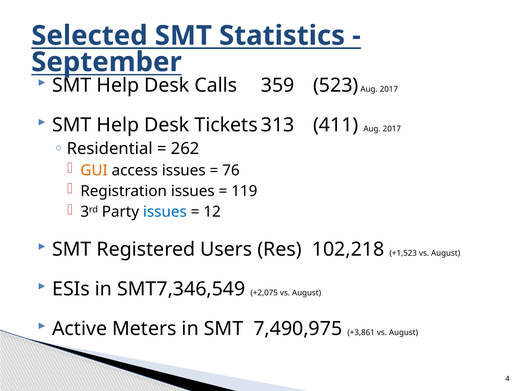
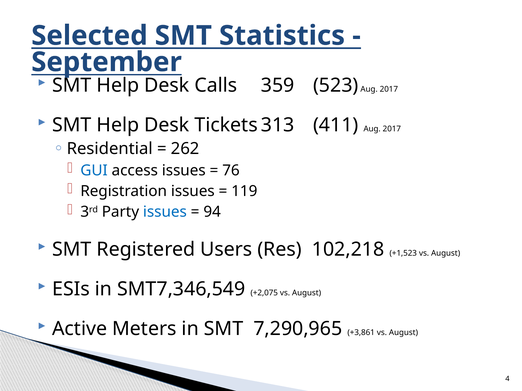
GUI colour: orange -> blue
12: 12 -> 94
7,490,975: 7,490,975 -> 7,290,965
